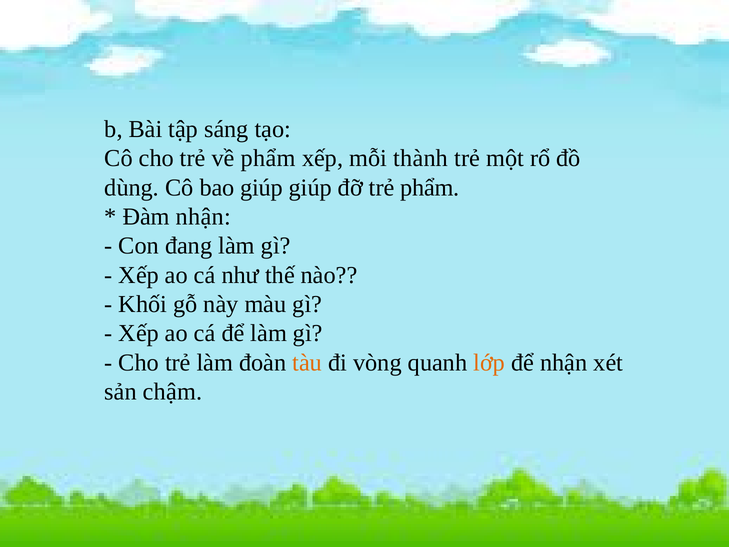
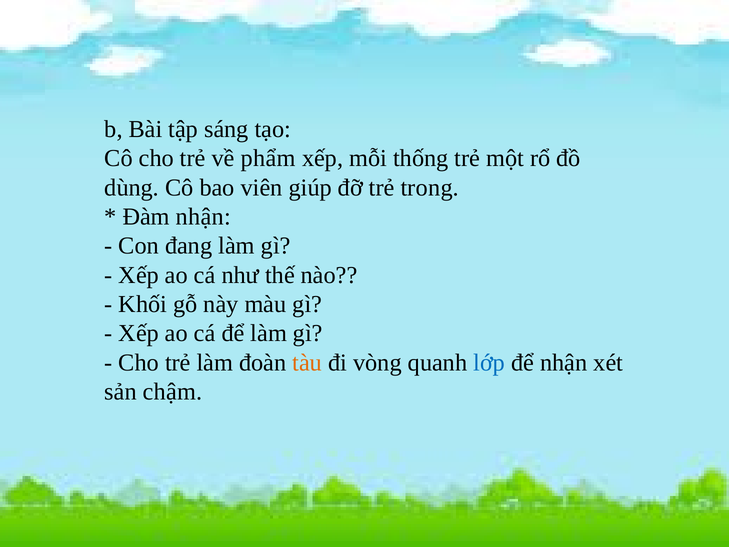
thành: thành -> thống
bao giúp: giúp -> viên
trẻ phẩm: phẩm -> trong
lớp colour: orange -> blue
